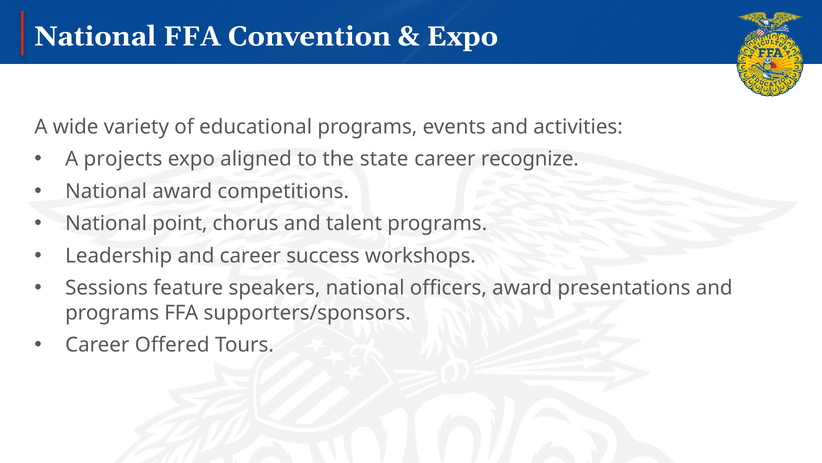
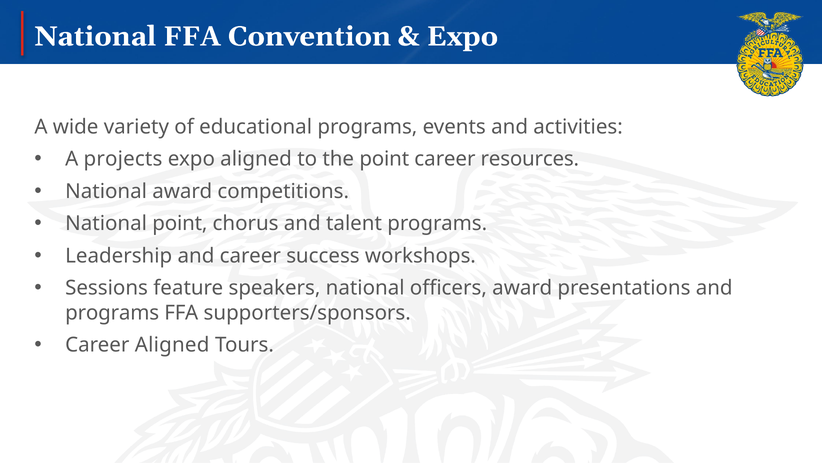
the state: state -> point
recognize: recognize -> resources
Career Offered: Offered -> Aligned
